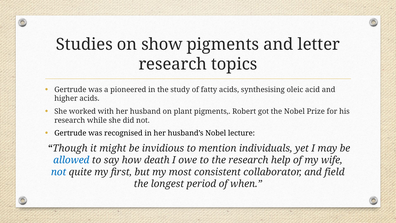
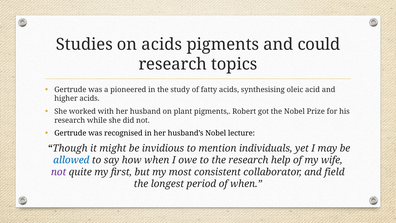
on show: show -> acids
letter: letter -> could
how death: death -> when
not at (59, 172) colour: blue -> purple
